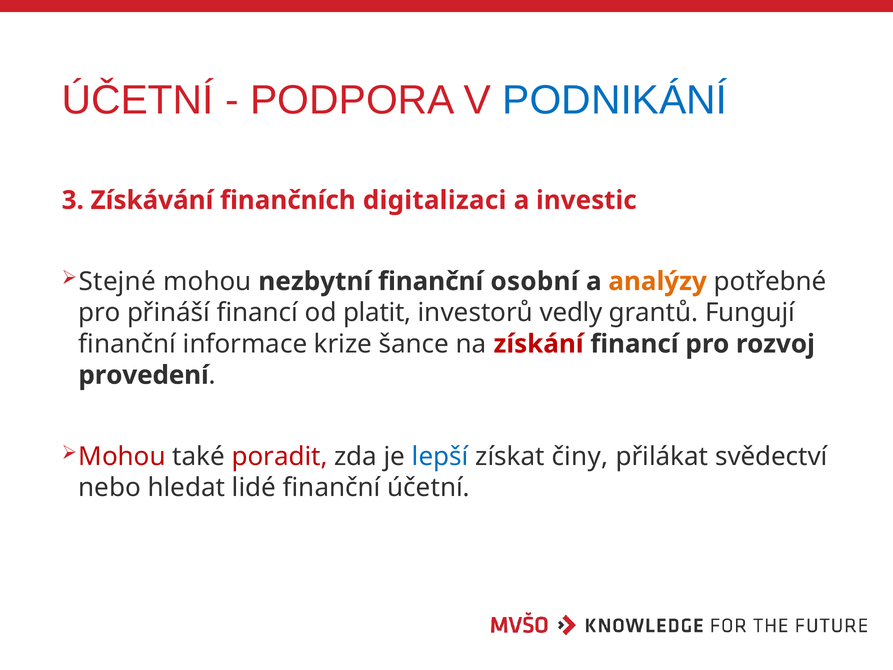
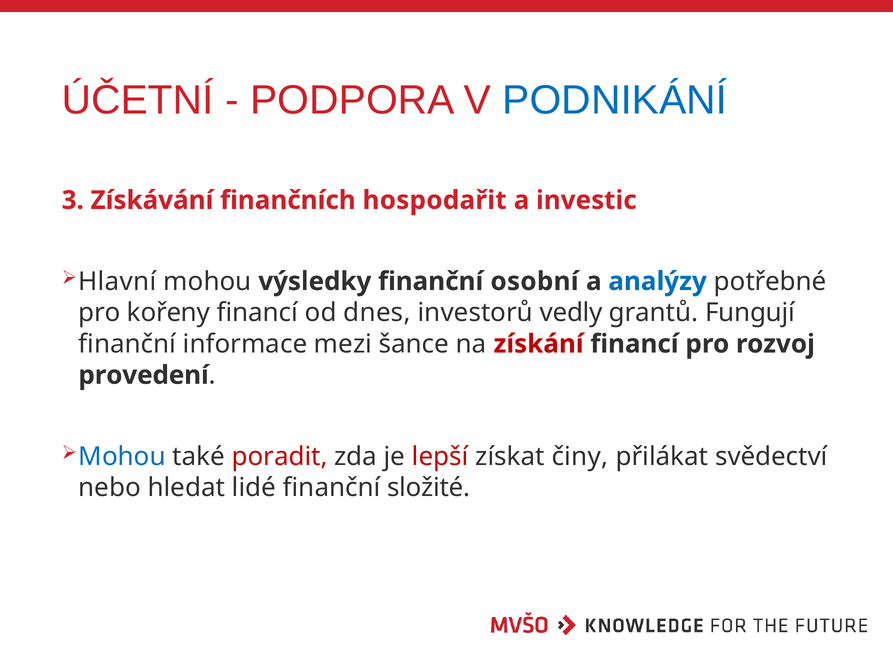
digitalizaci: digitalizaci -> hospodařit
Stejné: Stejné -> Hlavní
nezbytní: nezbytní -> výsledky
analýzy colour: orange -> blue
přináší: přináší -> kořeny
platit: platit -> dnes
krize: krize -> mezi
Mohou at (122, 456) colour: red -> blue
lepší colour: blue -> red
finanční účetní: účetní -> složité
